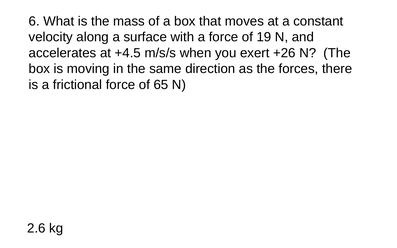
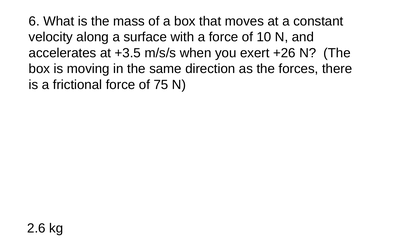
19: 19 -> 10
+4.5: +4.5 -> +3.5
65: 65 -> 75
